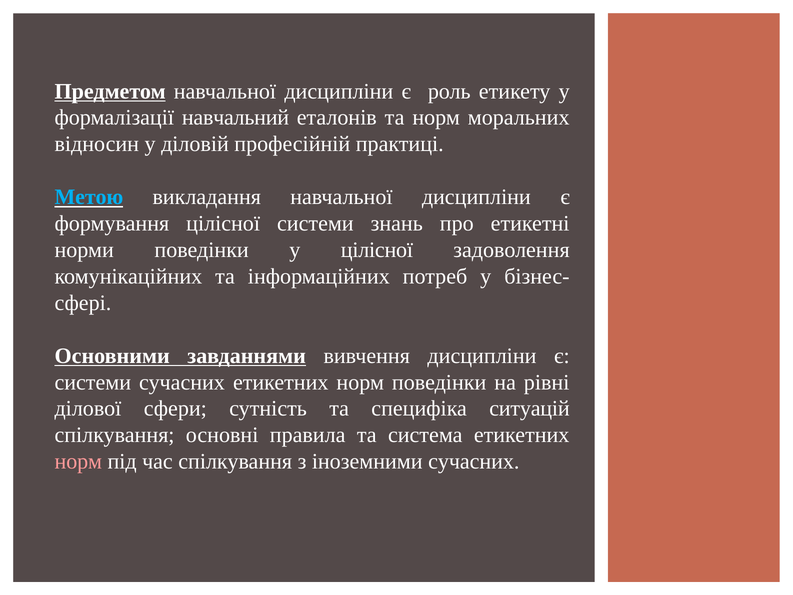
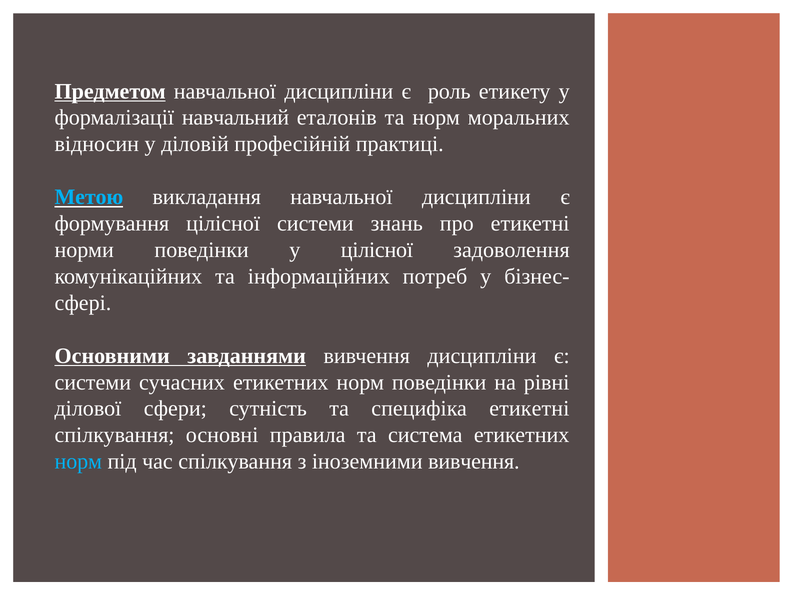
специфіка ситуацій: ситуацій -> етикетні
норм at (78, 461) colour: pink -> light blue
іноземними сучасних: сучасних -> вивчення
